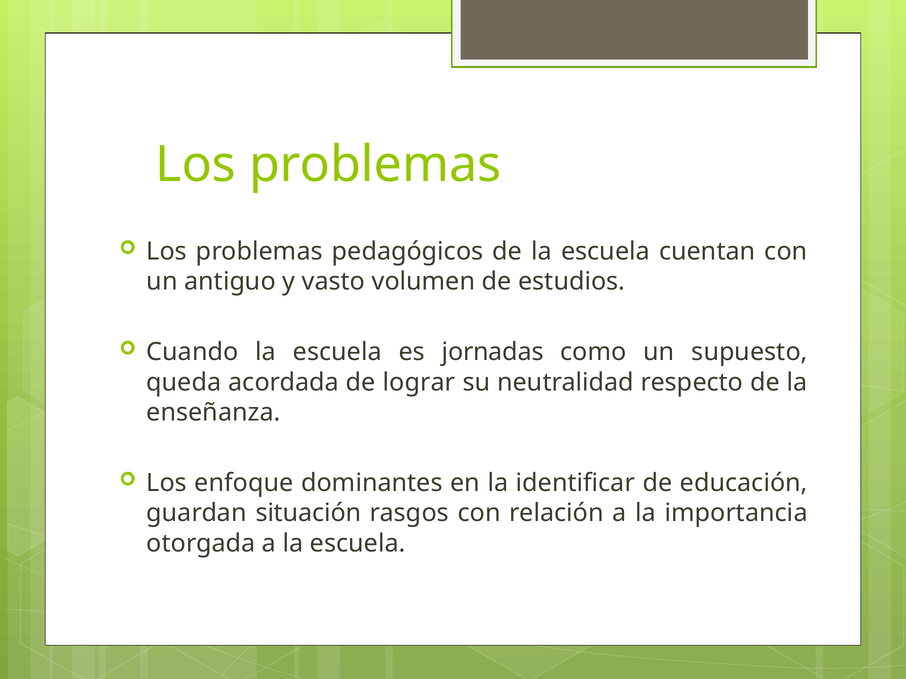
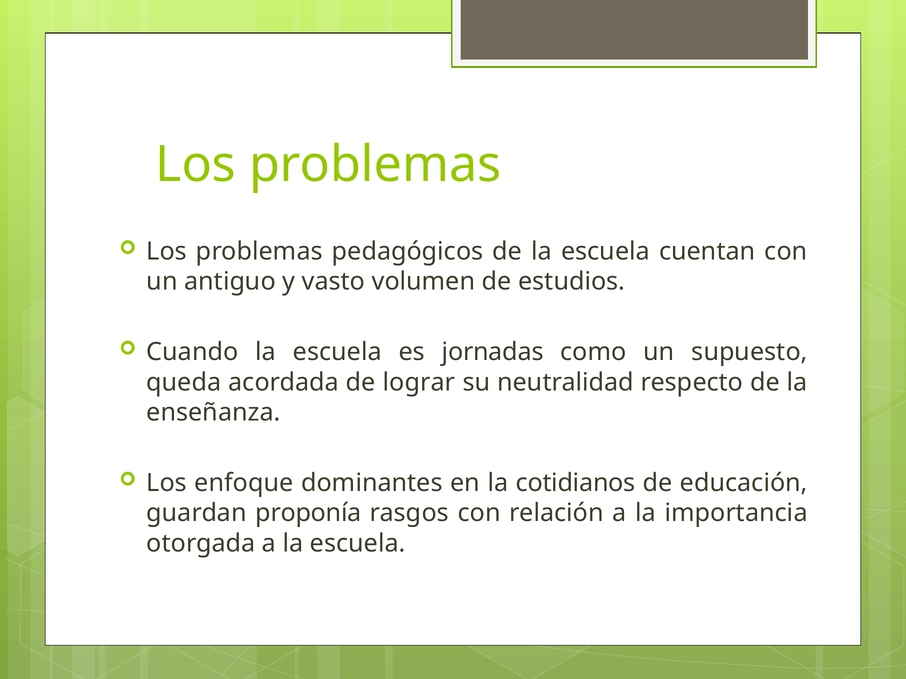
identificar: identificar -> cotidianos
situación: situación -> proponía
